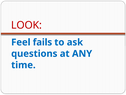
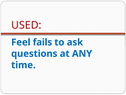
LOOK: LOOK -> USED
